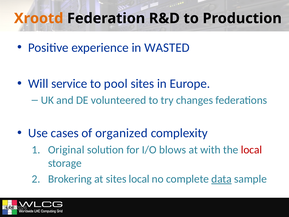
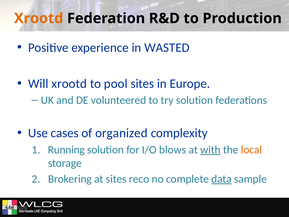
Will service: service -> xrootd
try changes: changes -> solution
Original: Original -> Running
with underline: none -> present
local at (251, 150) colour: red -> orange
sites local: local -> reco
